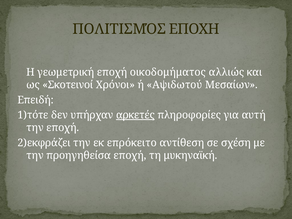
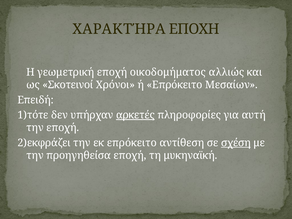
ΠΟΛΙΤΙΣΜΌΣ: ΠΟΛΙΤΙΣΜΌΣ -> ΧΑΡΑΚΤΉΡΑ
ή Αψιδωτού: Αψιδωτού -> Επρόκειτο
σχέση underline: none -> present
